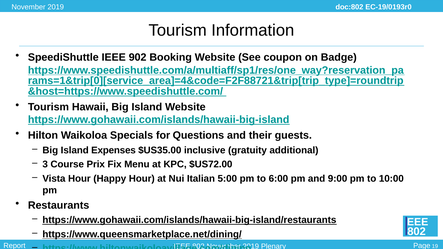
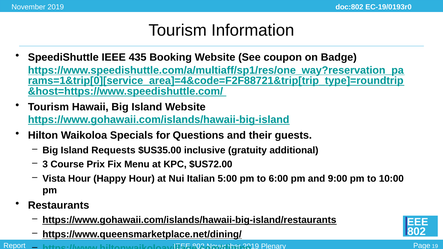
902: 902 -> 435
Expenses: Expenses -> Requests
